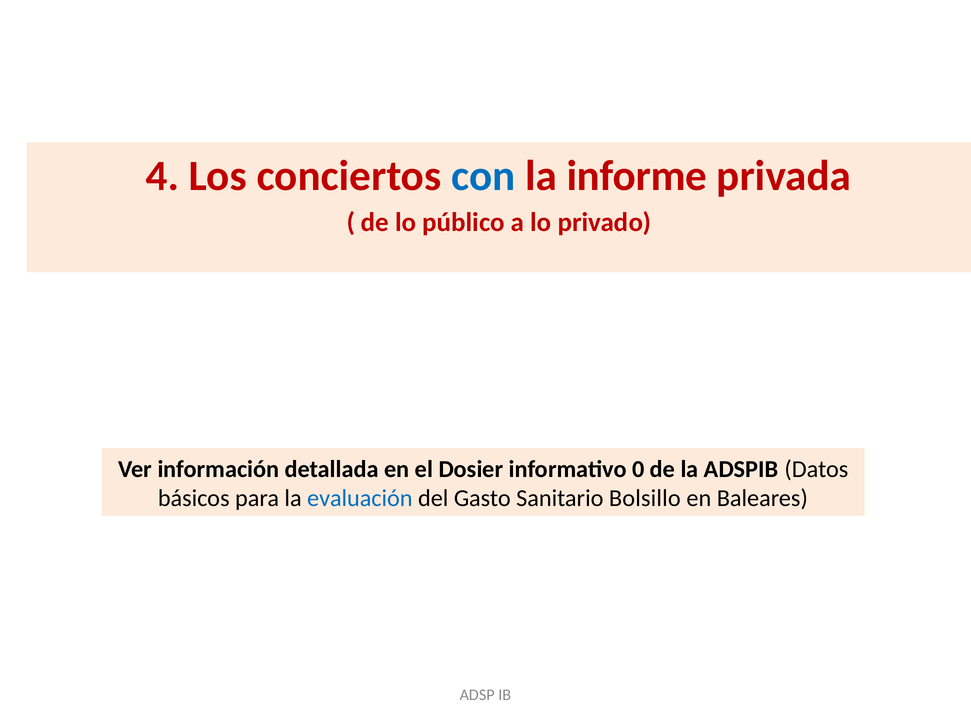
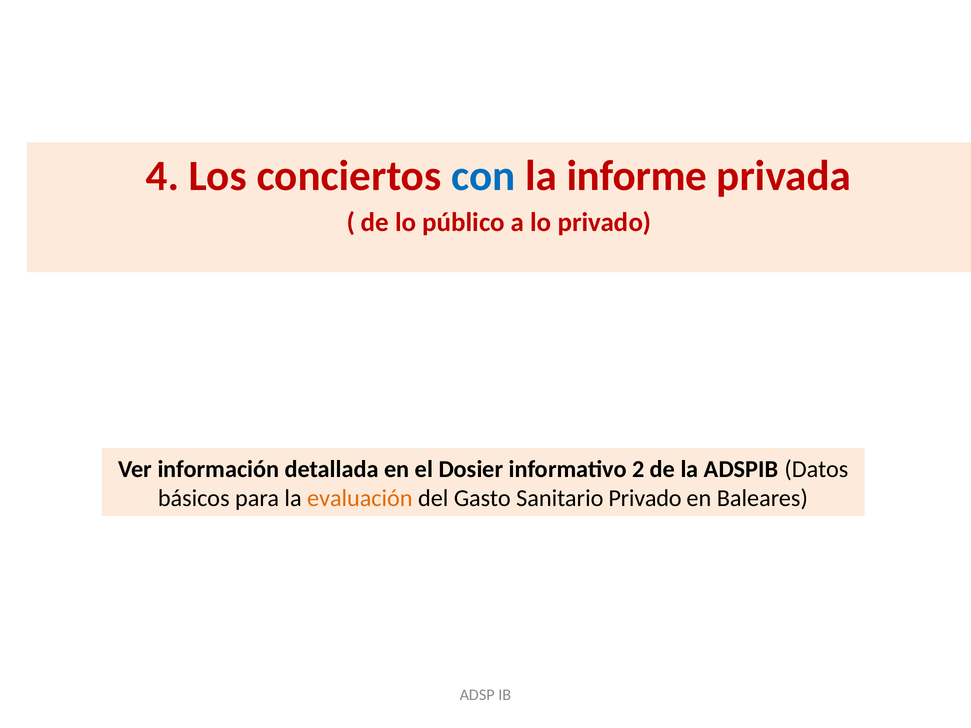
0: 0 -> 2
evaluación colour: blue -> orange
Sanitario Bolsillo: Bolsillo -> Privado
